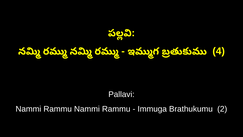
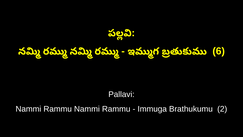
4: 4 -> 6
